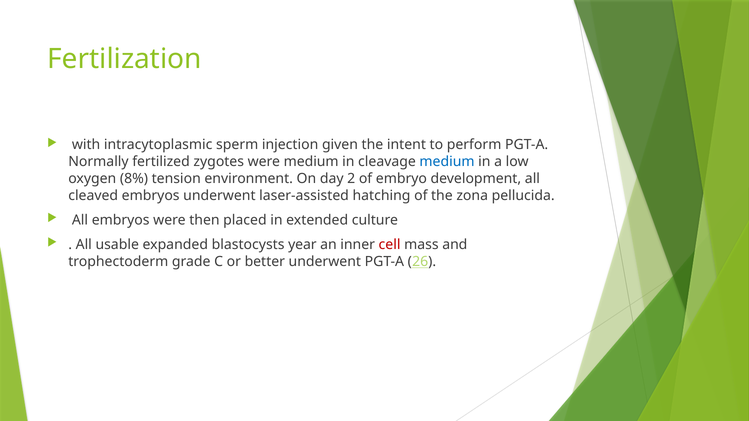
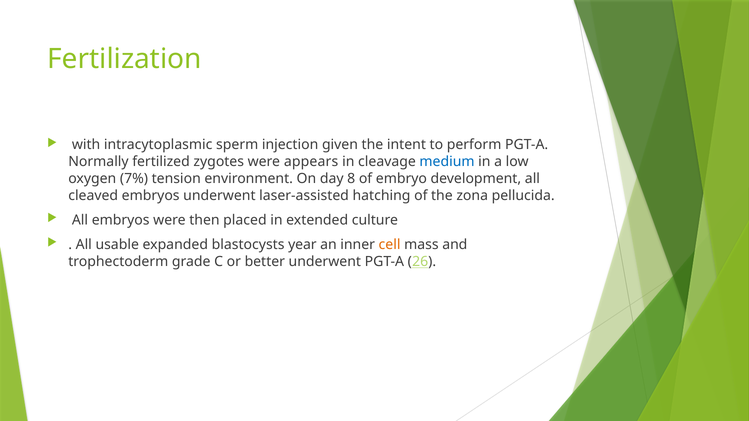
were medium: medium -> appears
8%: 8% -> 7%
2: 2 -> 8
cell colour: red -> orange
